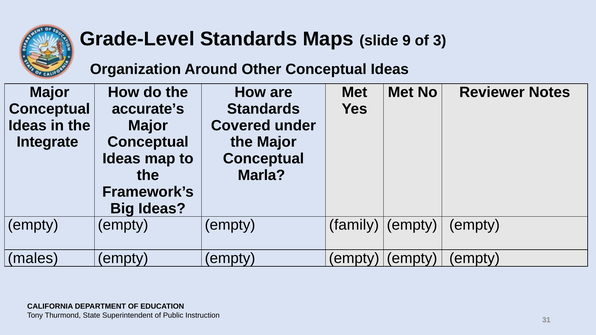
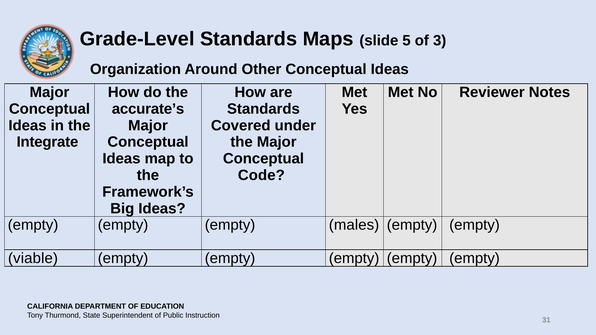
9: 9 -> 5
Marla: Marla -> Code
family: family -> males
males: males -> viable
